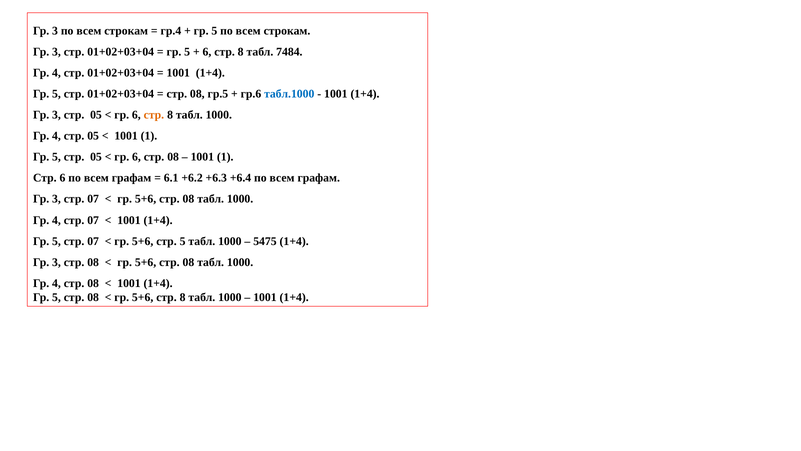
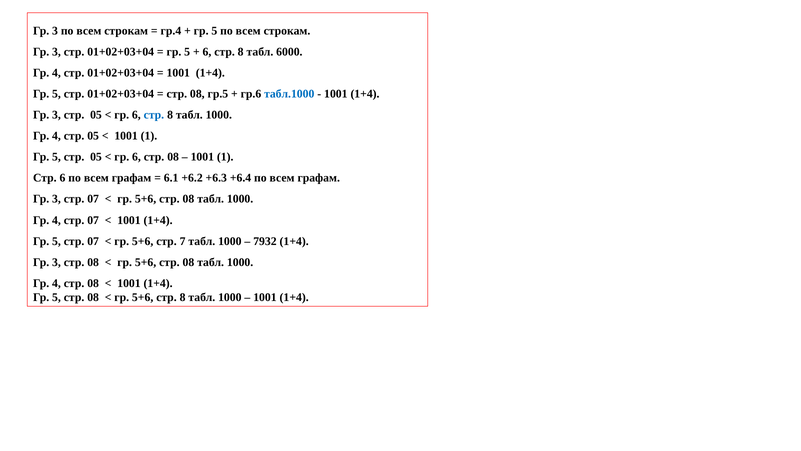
7484: 7484 -> 6000
стр at (154, 115) colour: orange -> blue
стр 5: 5 -> 7
5475: 5475 -> 7932
